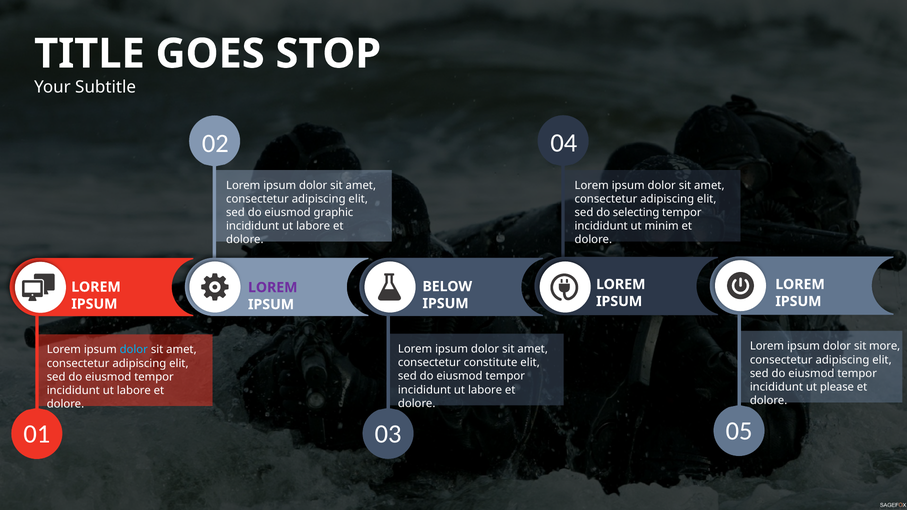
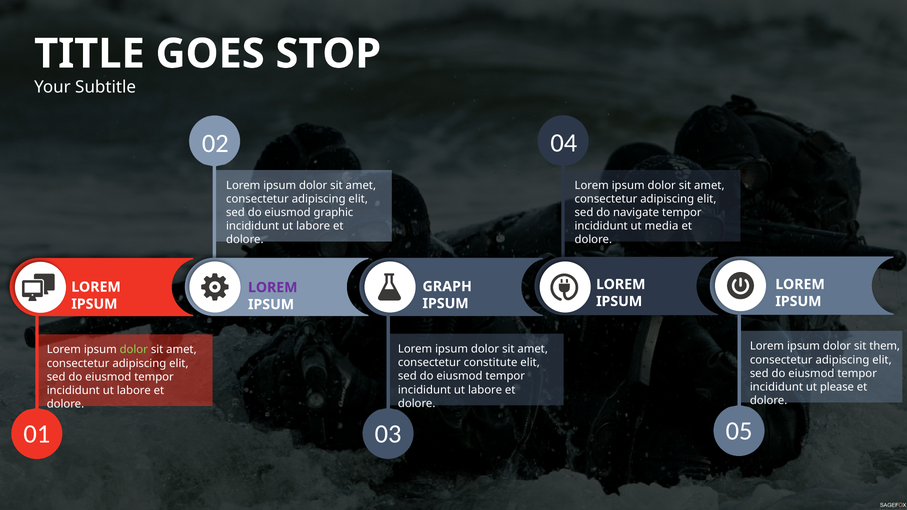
selecting: selecting -> navigate
minim: minim -> media
BELOW: BELOW -> GRAPH
more: more -> them
dolor at (134, 350) colour: light blue -> light green
